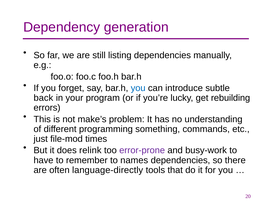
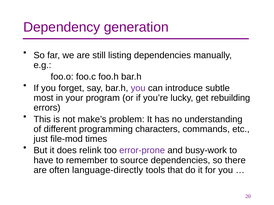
you at (138, 88) colour: blue -> purple
back: back -> most
something: something -> characters
names: names -> source
